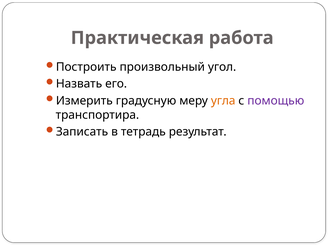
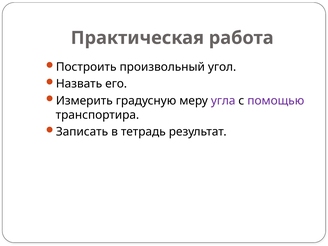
угла colour: orange -> purple
